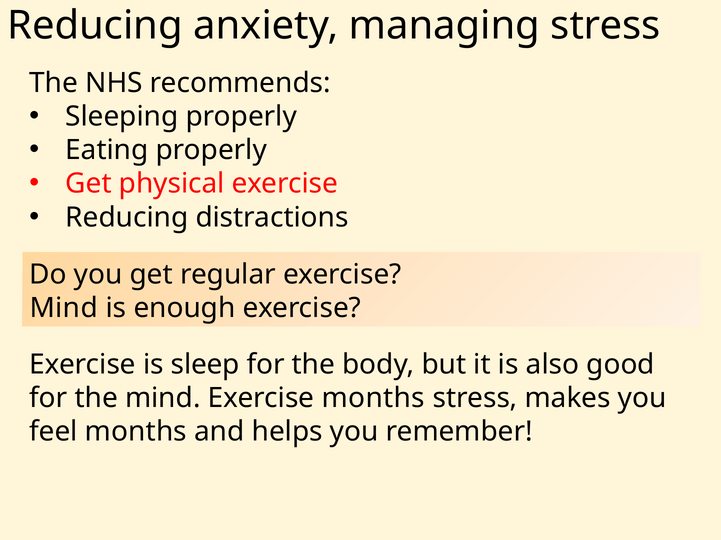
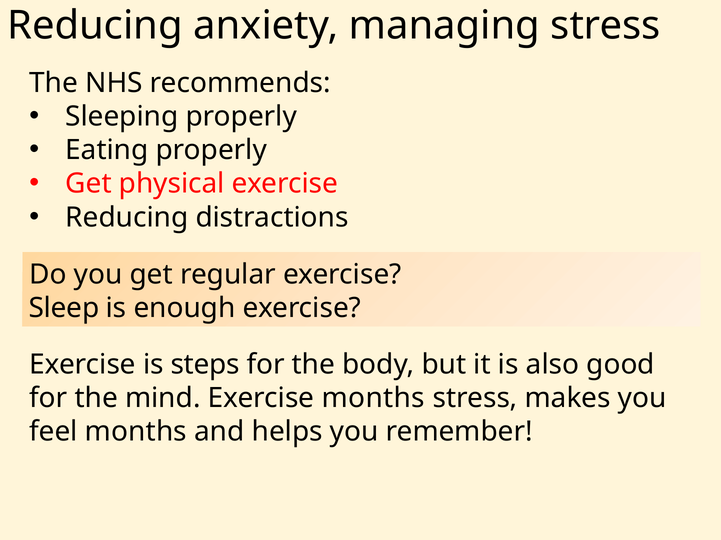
Mind at (64, 309): Mind -> Sleep
sleep: sleep -> steps
